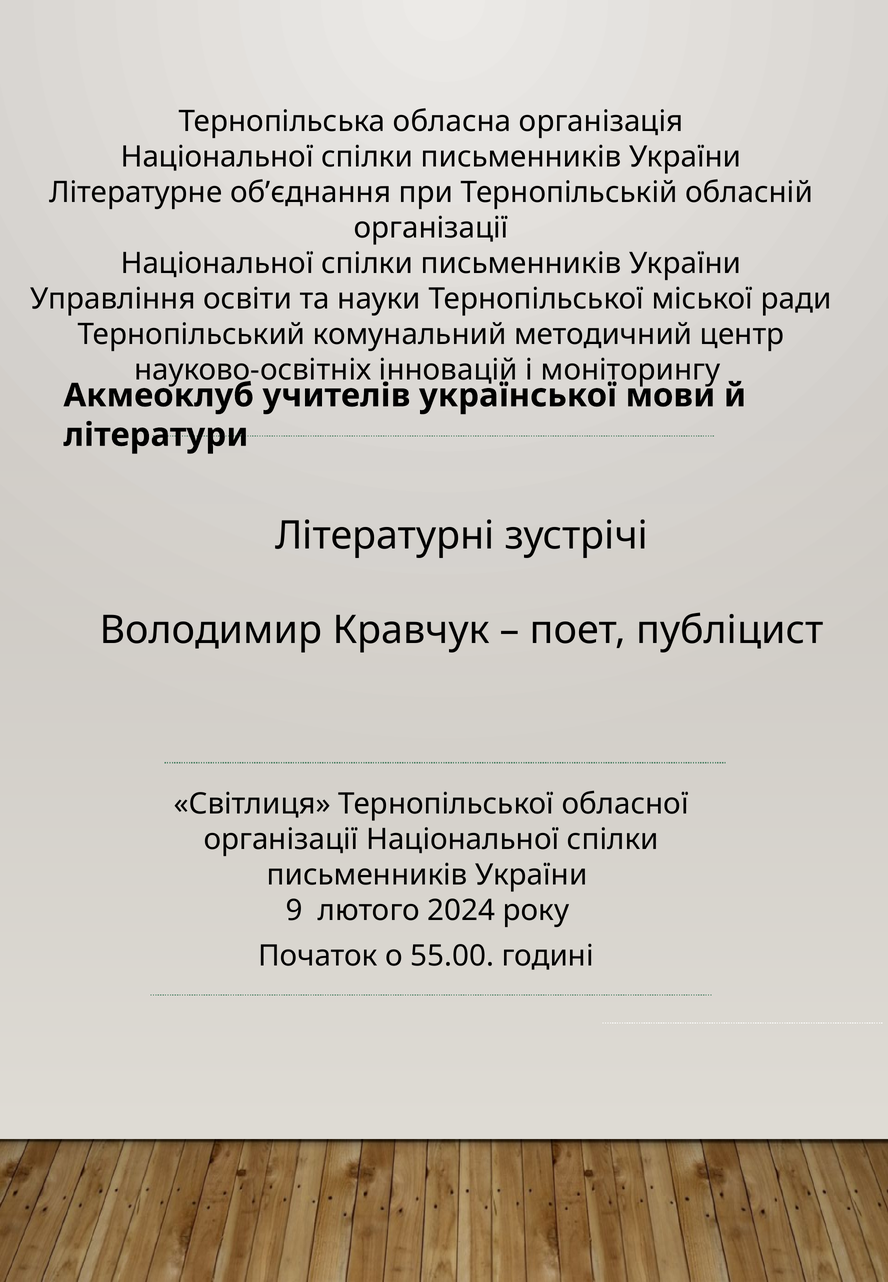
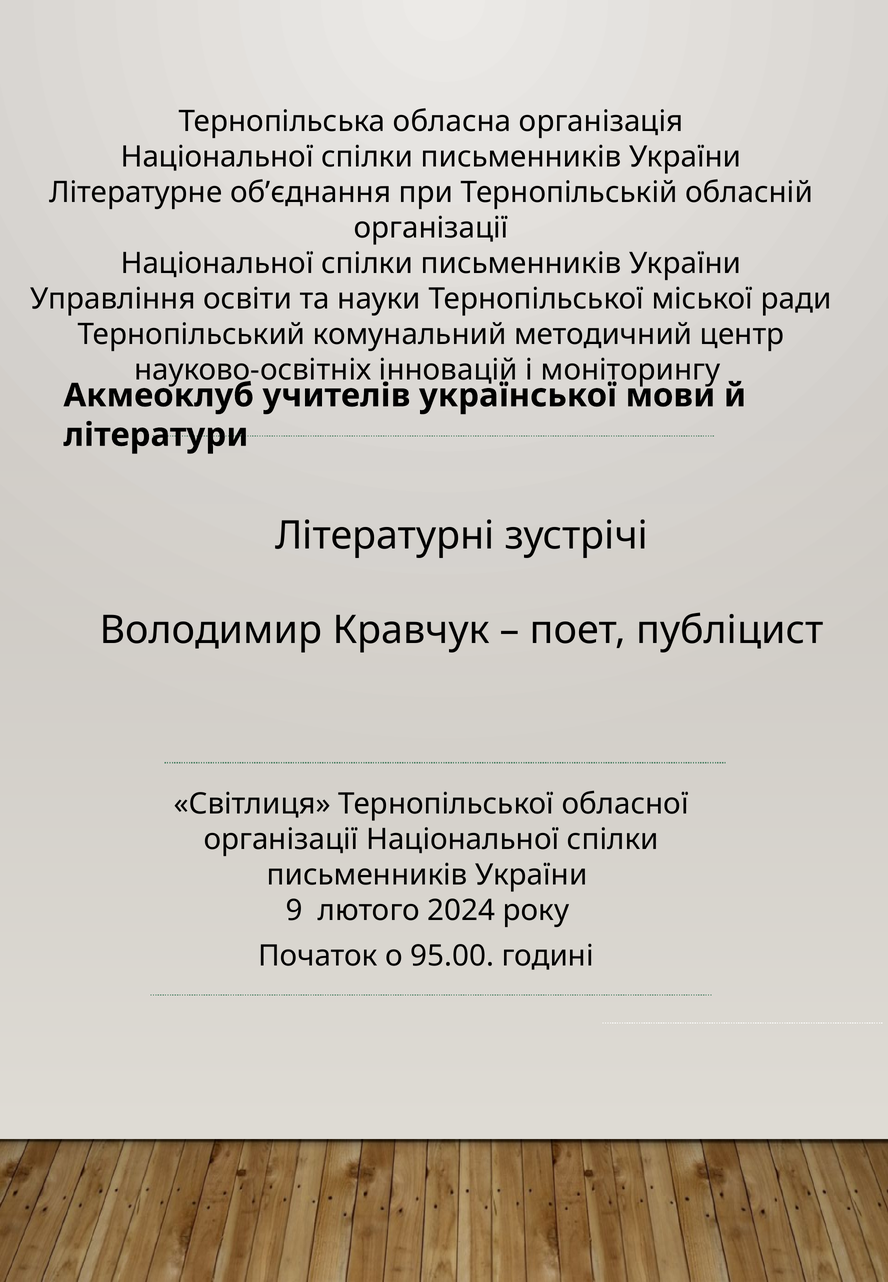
55.00: 55.00 -> 95.00
